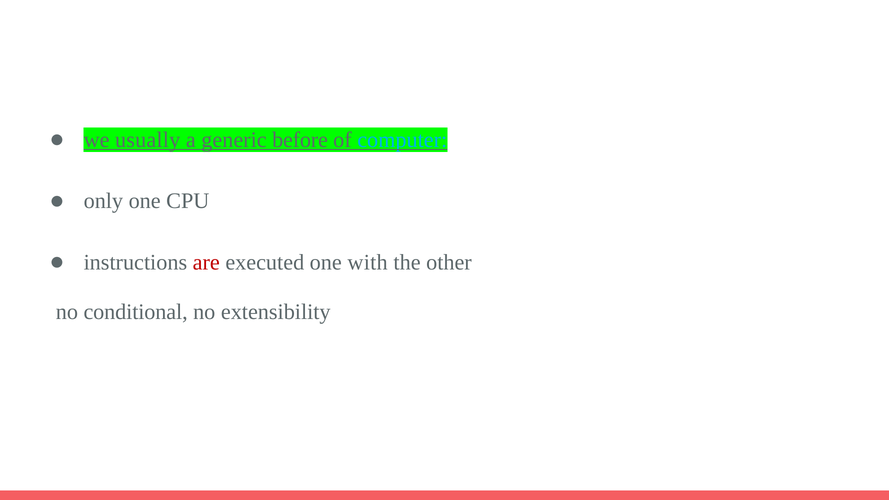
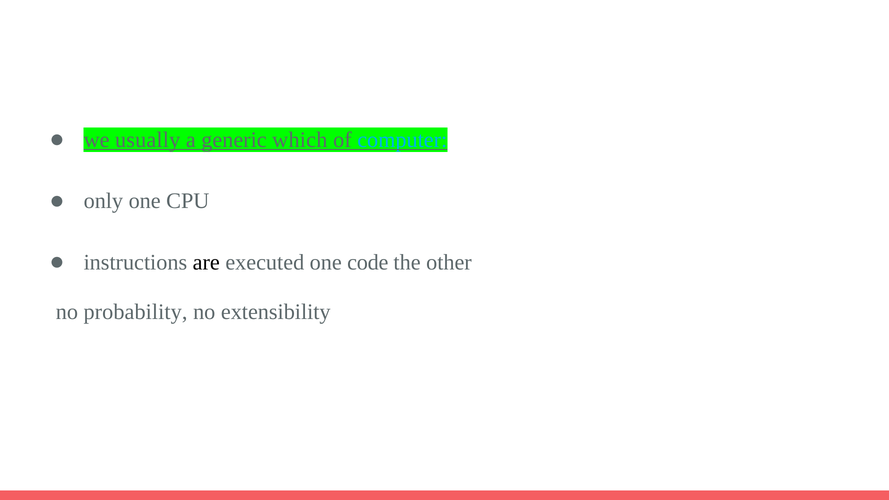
before: before -> which
are colour: red -> black
with: with -> code
conditional: conditional -> probability
